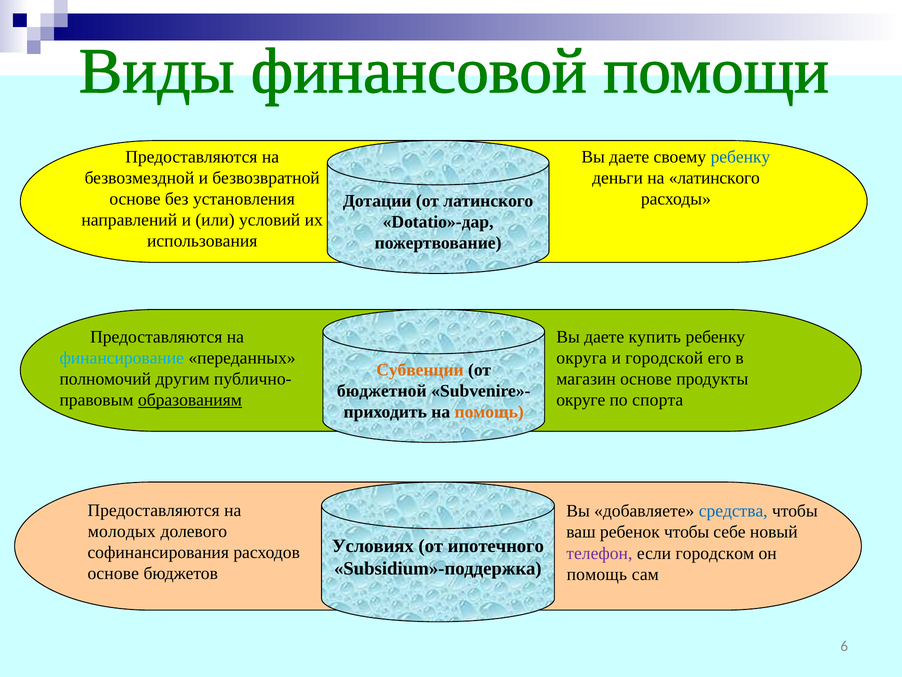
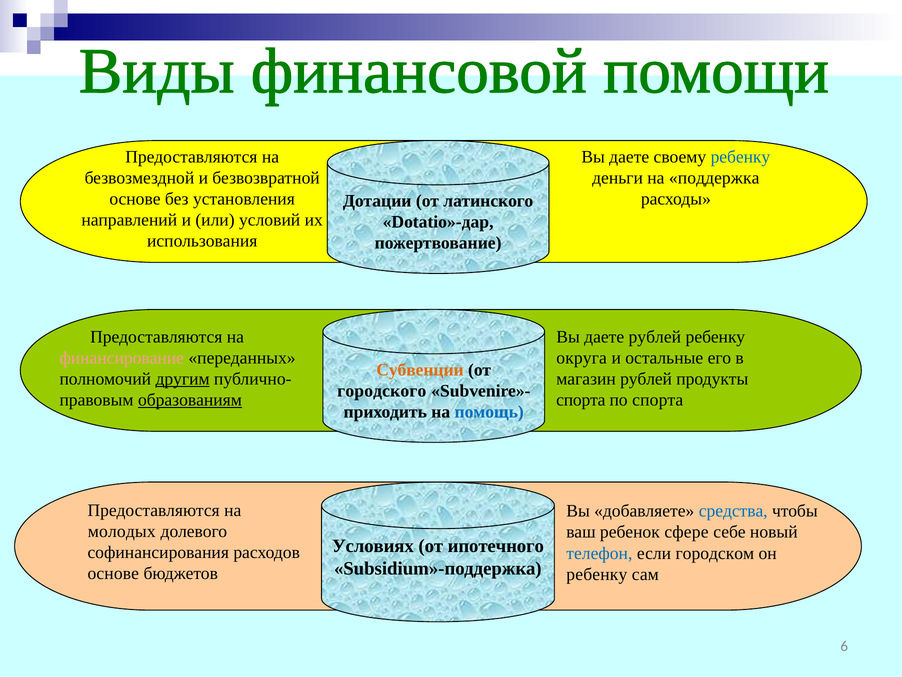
на латинского: латинского -> поддержка
даете купить: купить -> рублей
городской: городской -> остальные
финансирование colour: light blue -> pink
магазин основе: основе -> рублей
другим underline: none -> present
бюджетной: бюджетной -> городского
округе at (581, 400): округе -> спорта
помощь at (489, 412) colour: orange -> blue
ребенок чтобы: чтобы -> сфере
телефон colour: purple -> blue
помощь at (597, 574): помощь -> ребенку
